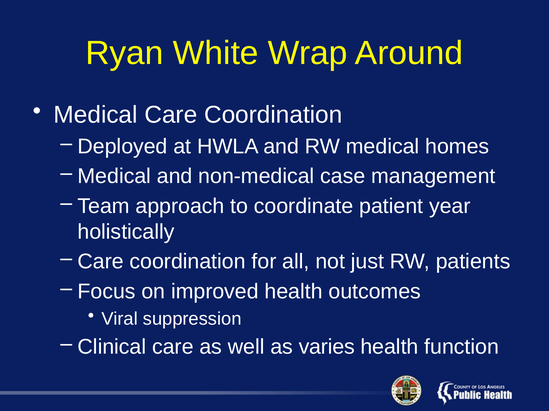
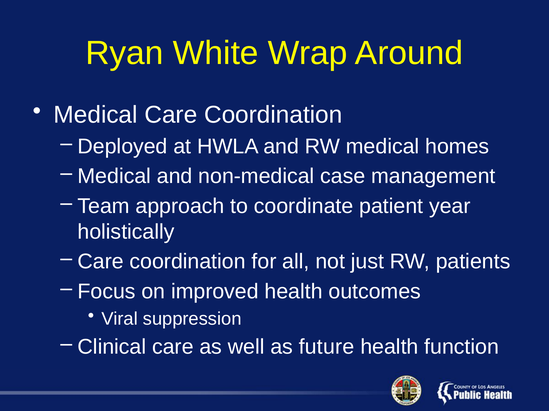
varies: varies -> future
